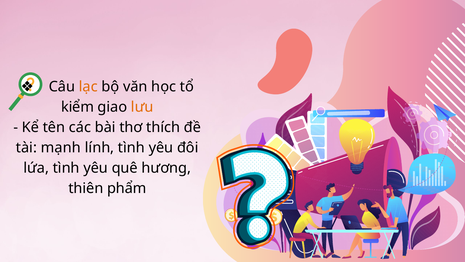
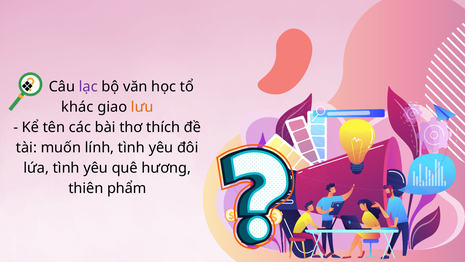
lạc colour: orange -> purple
kiểm: kiểm -> khác
mạnh: mạnh -> muốn
